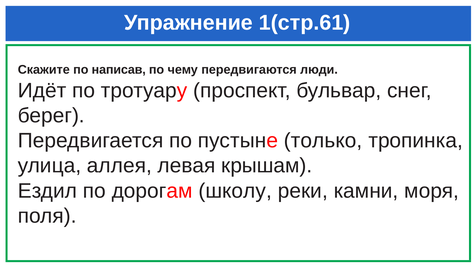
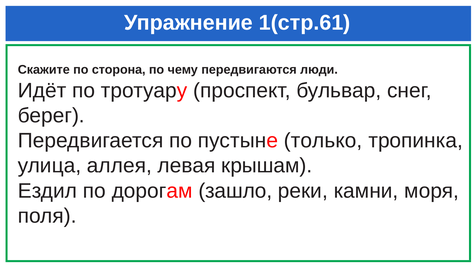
написав: написав -> сторона
школу: школу -> зашло
